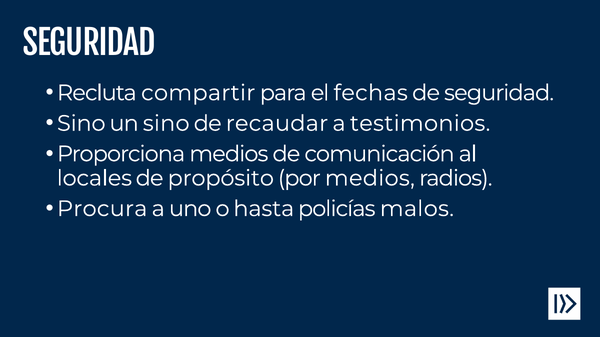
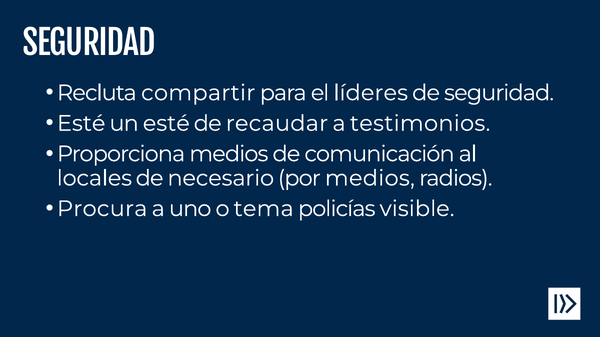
fechas: fechas -> líderes
Sino at (81, 124): Sino -> Esté
un sino: sino -> esté
propósito: propósito -> necesario
hasta: hasta -> tema
malos: malos -> visible
